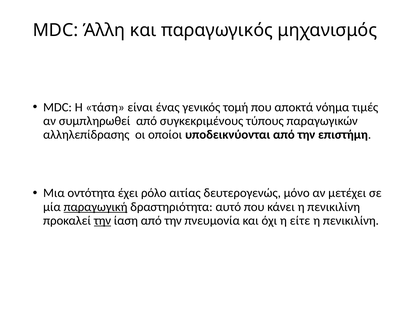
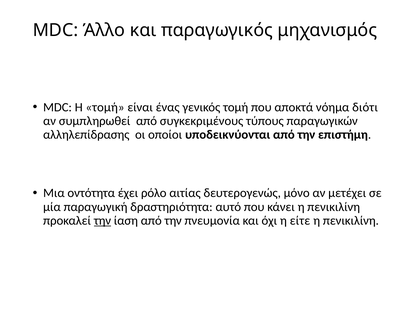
Άλλη: Άλλη -> Άλλο
Η τάση: τάση -> τομή
τιμές: τιμές -> διότι
παραγωγική underline: present -> none
